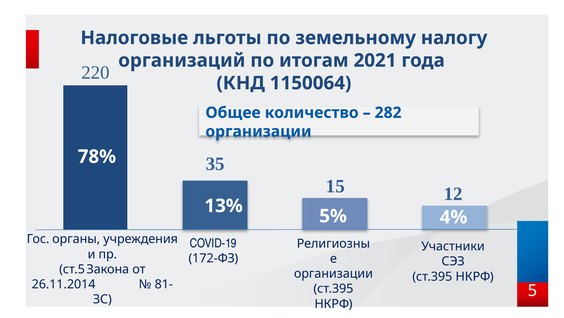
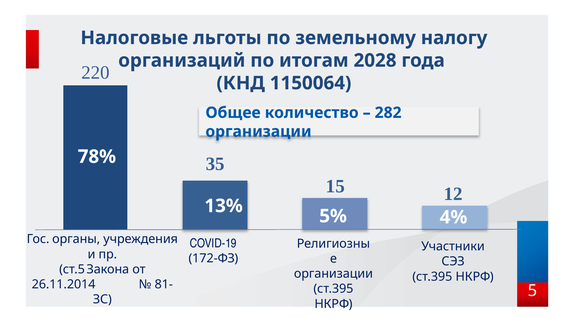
2021: 2021 -> 2028
